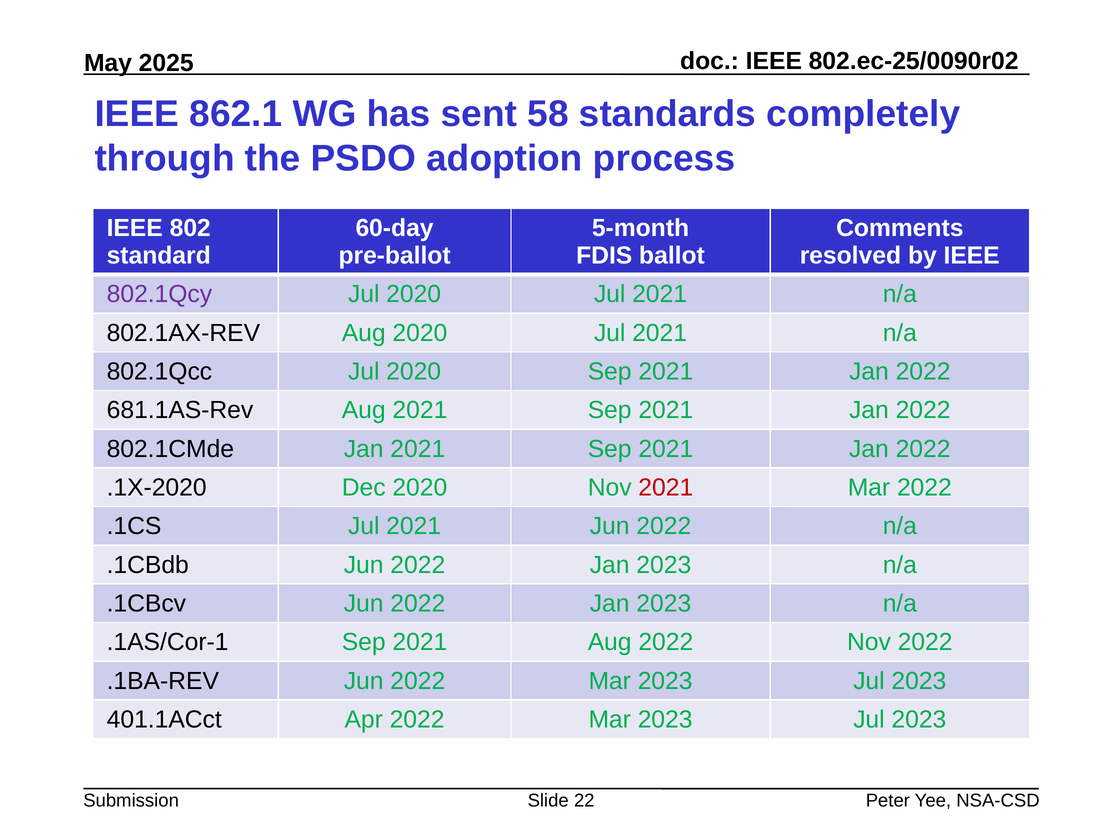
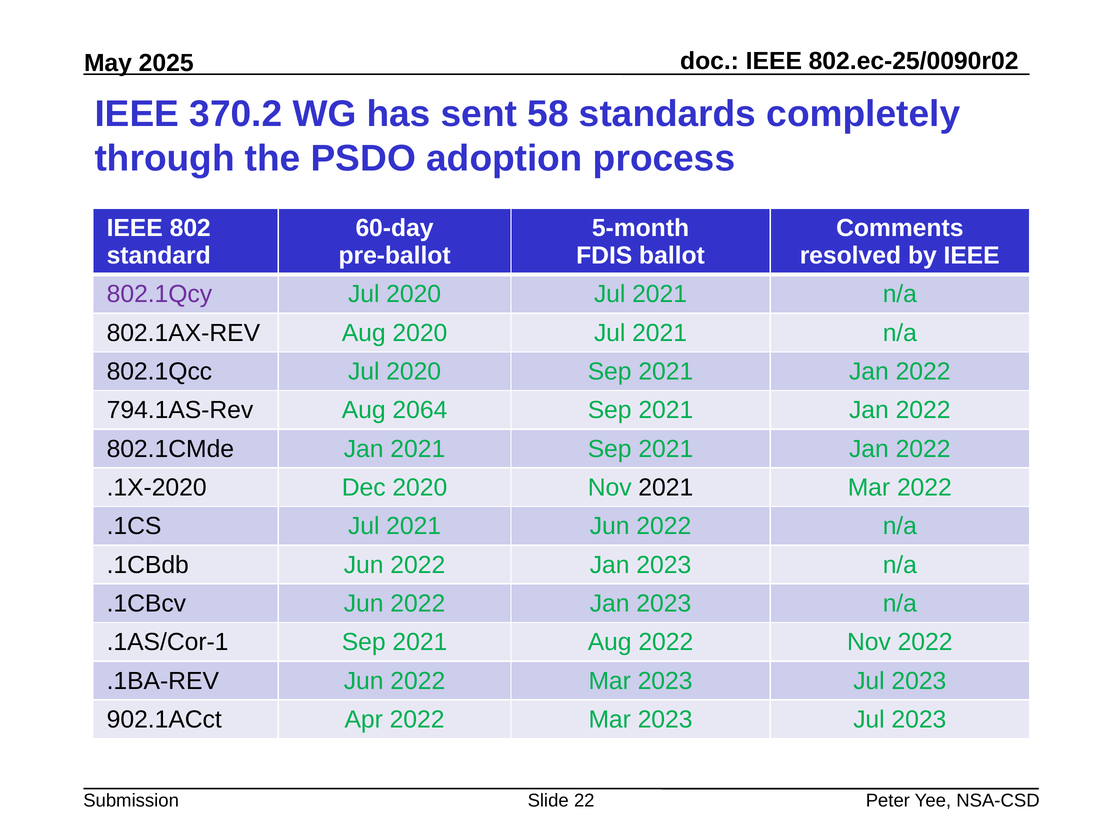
862.1: 862.1 -> 370.2
681.1AS-Rev: 681.1AS-Rev -> 794.1AS-Rev
Aug 2021: 2021 -> 2064
2021 at (666, 487) colour: red -> black
401.1ACct: 401.1ACct -> 902.1ACct
